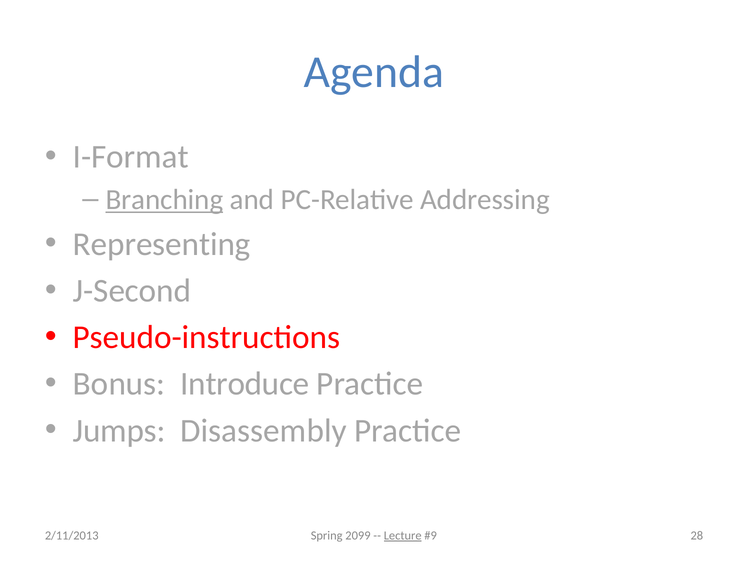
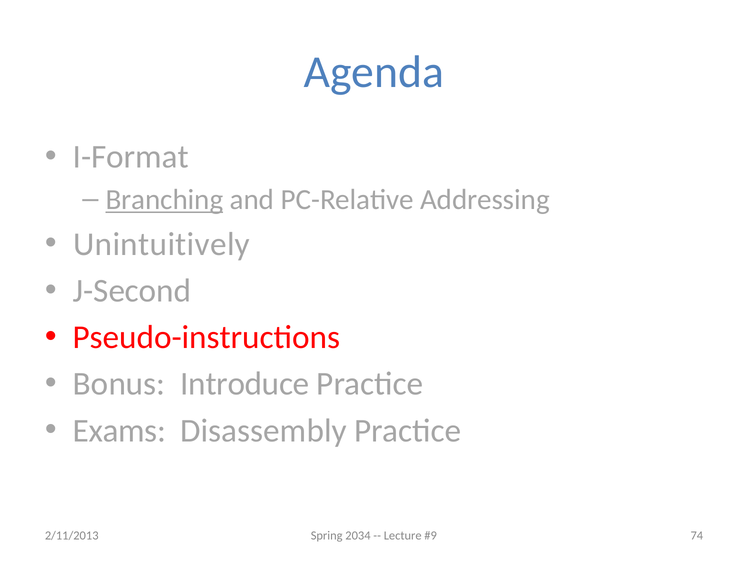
Representing: Representing -> Unintuitively
Jumps: Jumps -> Exams
2099: 2099 -> 2034
Lecture underline: present -> none
28: 28 -> 74
